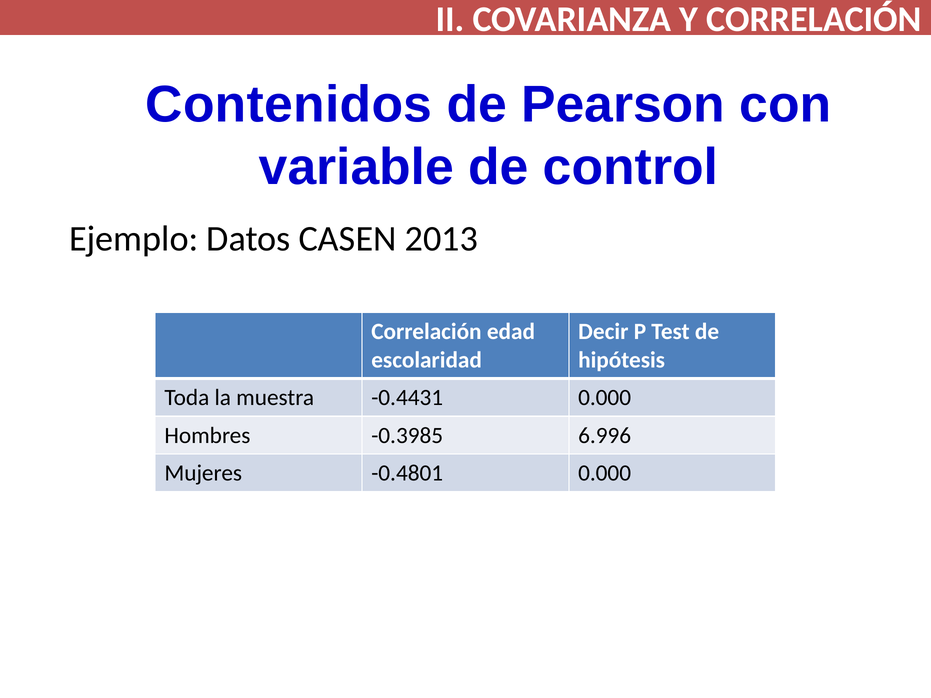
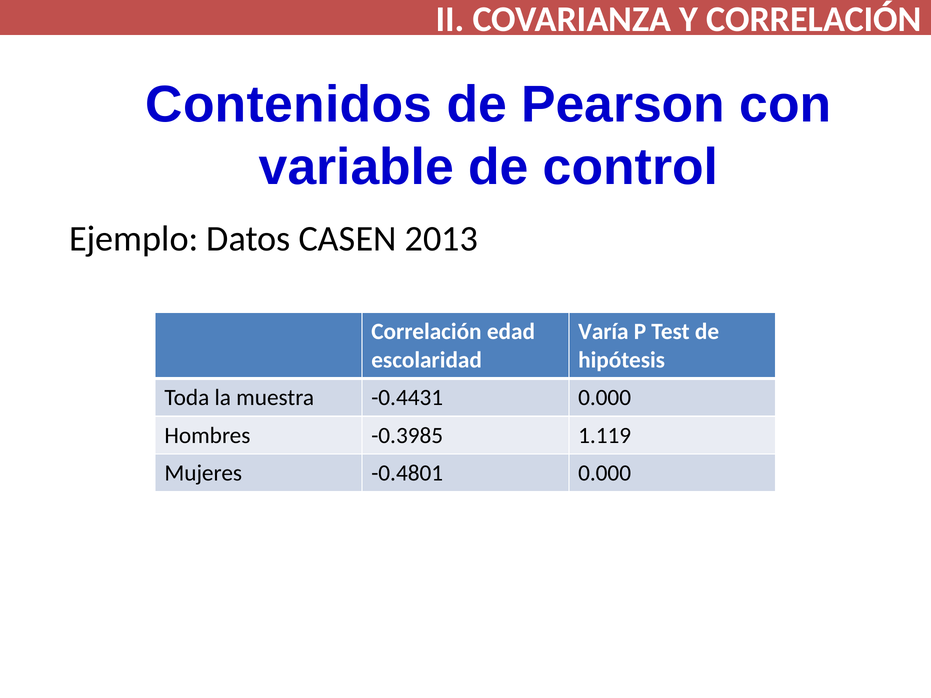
Decir: Decir -> Varía
6.996: 6.996 -> 1.119
